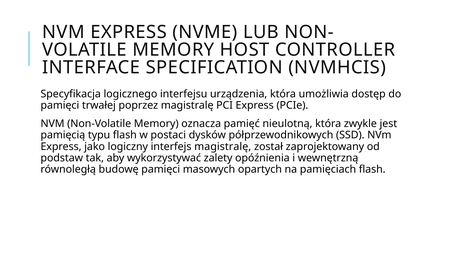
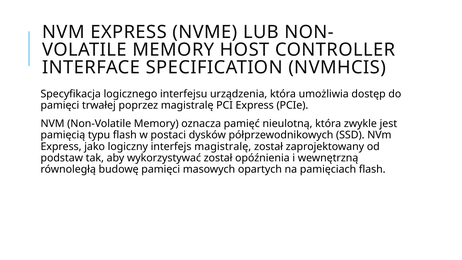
wykorzystywać zalety: zalety -> został
